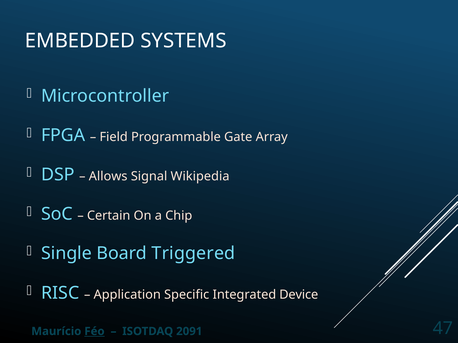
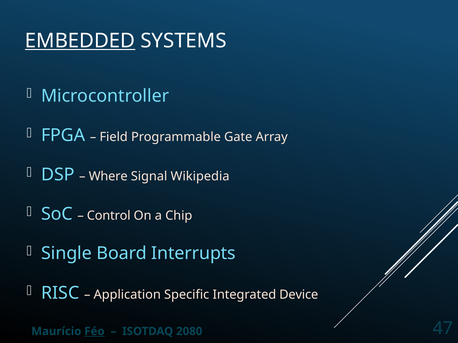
EMBEDDED underline: none -> present
Allows: Allows -> Where
Certain: Certain -> Control
Triggered: Triggered -> Interrupts
2091: 2091 -> 2080
